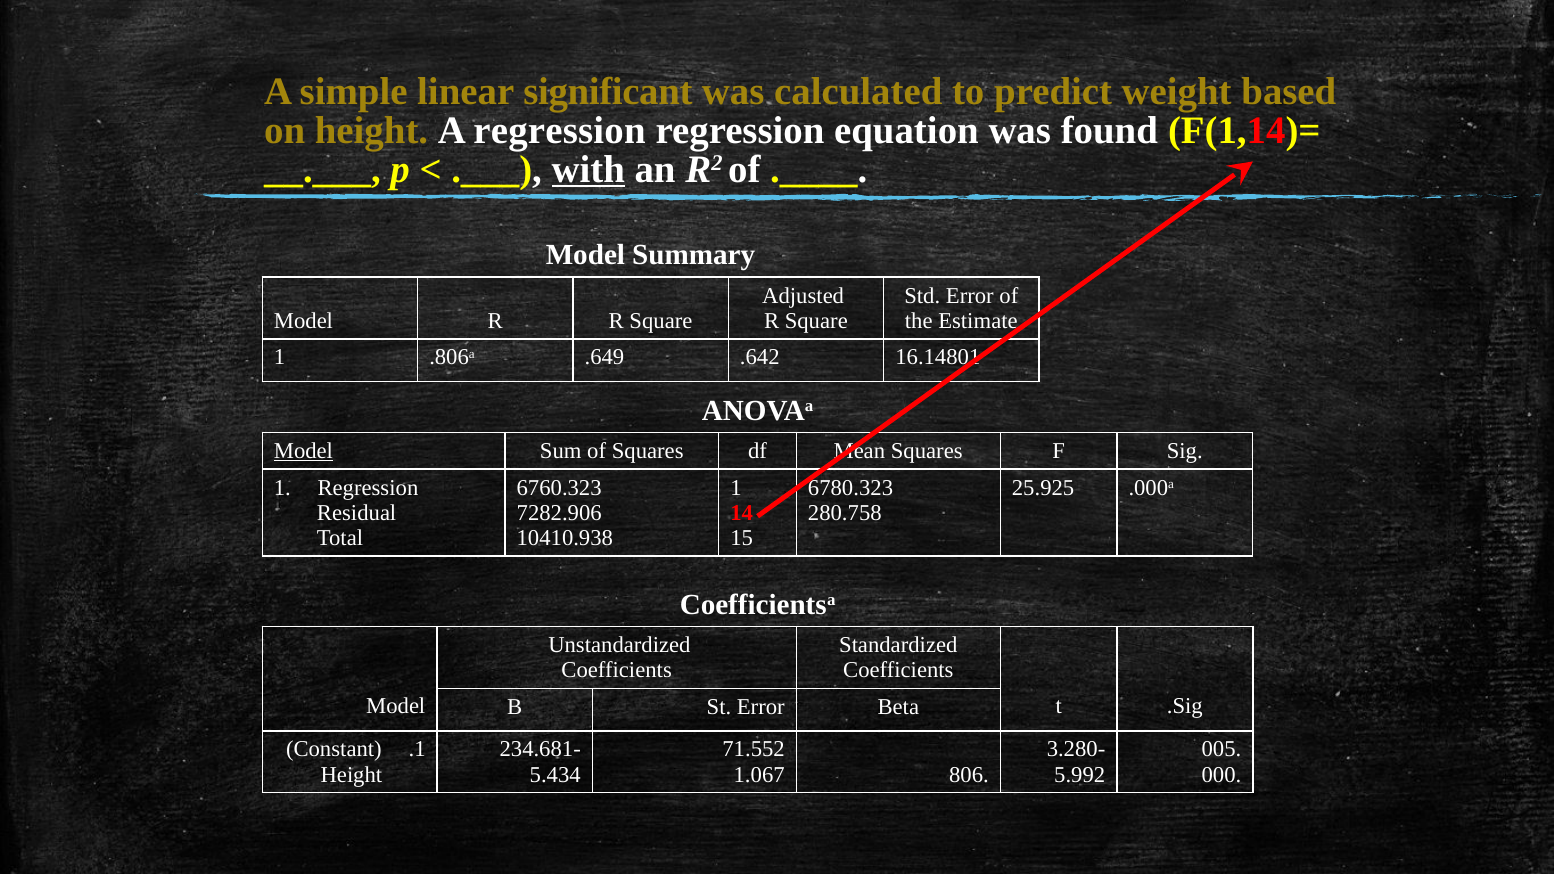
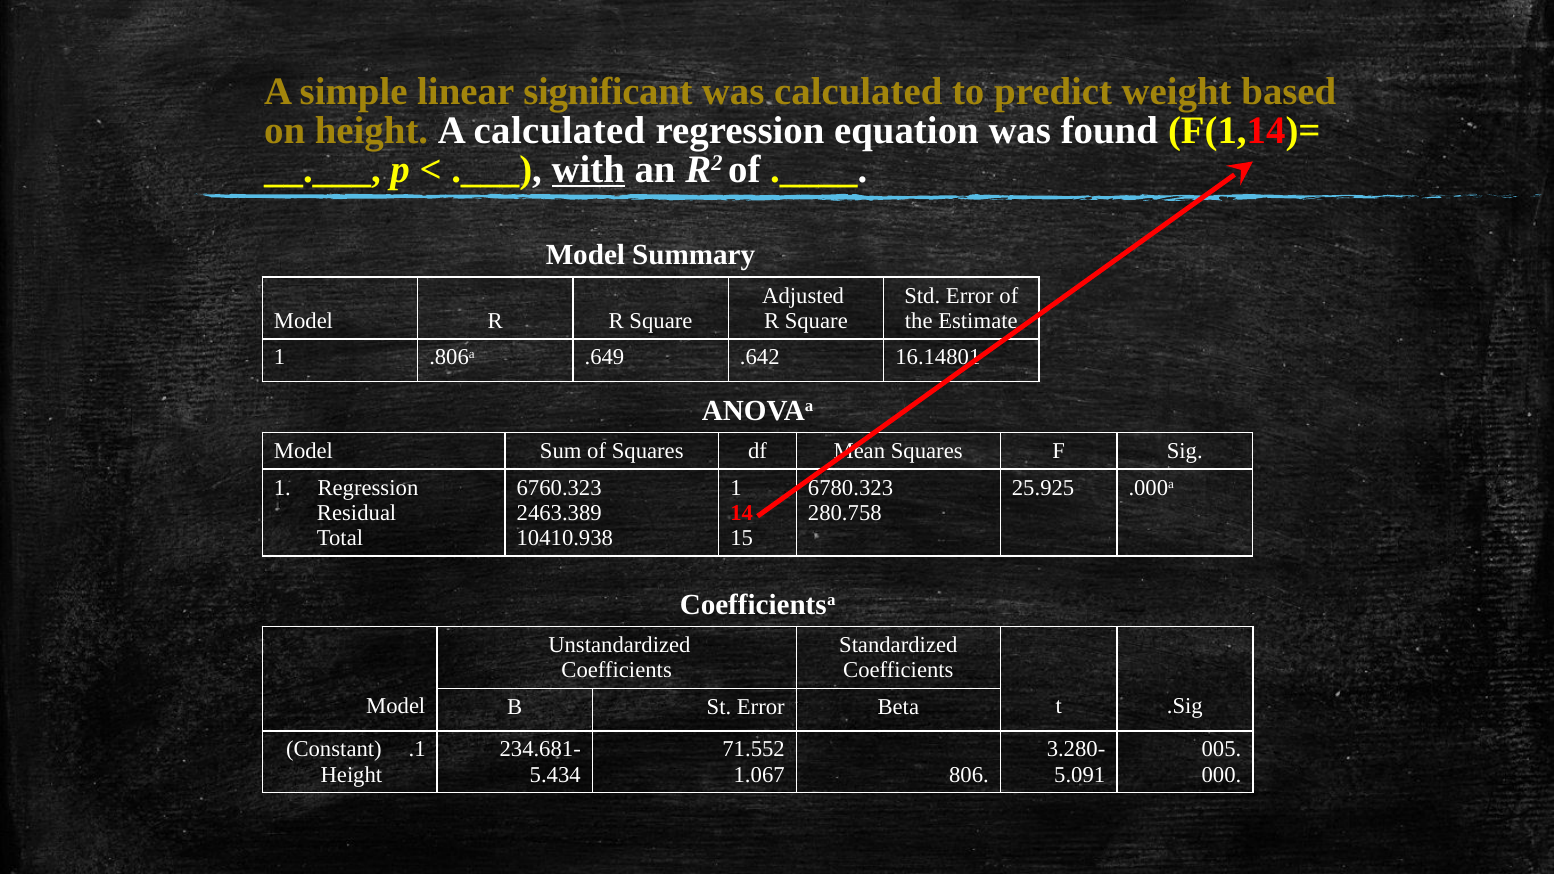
A regression: regression -> calculated
Model at (303, 451) underline: present -> none
7282.906: 7282.906 -> 2463.389
5.992: 5.992 -> 5.091
